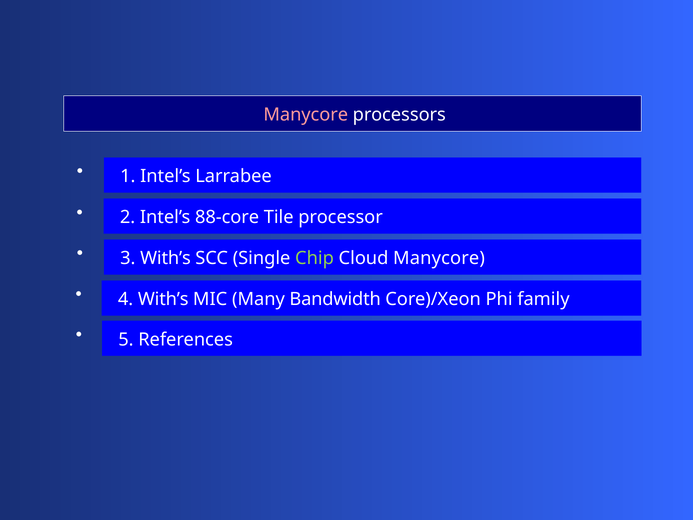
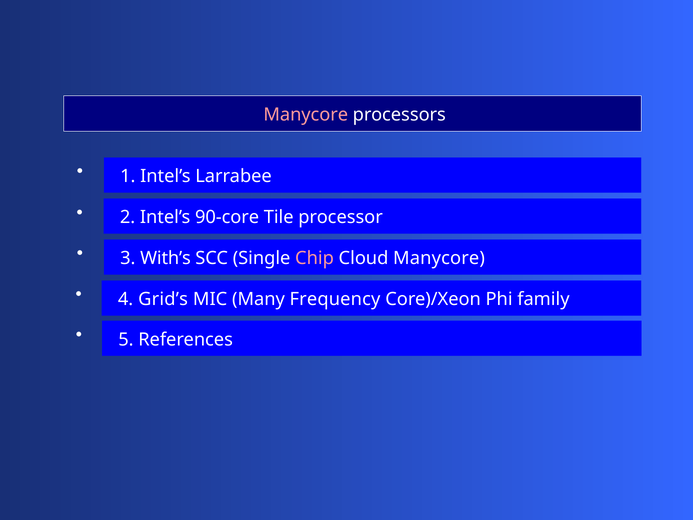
88-core: 88-core -> 90-core
Chip colour: light green -> pink
4 With’s: With’s -> Grid’s
Bandwidth: Bandwidth -> Frequency
